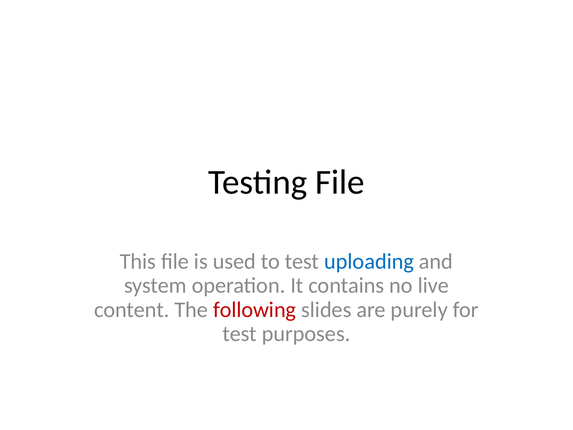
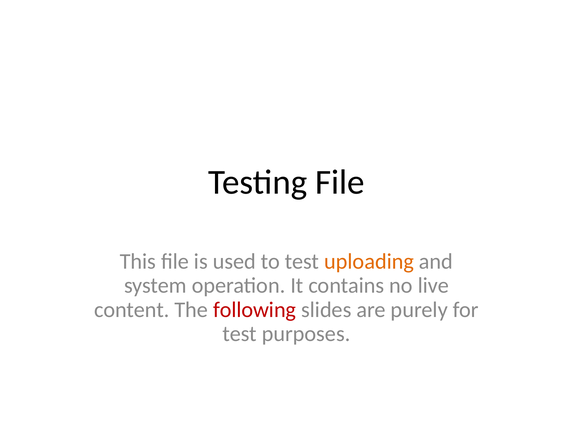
uploading colour: blue -> orange
